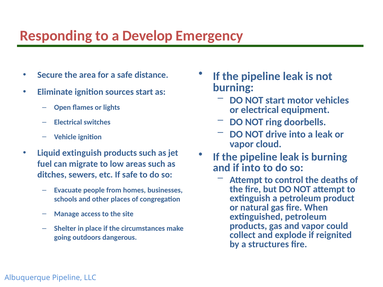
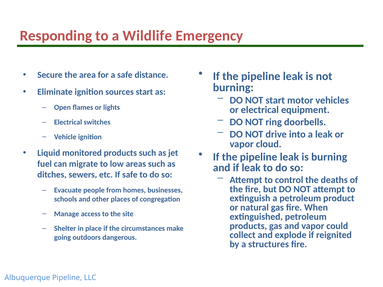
Develop: Develop -> Wildlife
Liquid extinguish: extinguish -> monitored
if into: into -> leak
